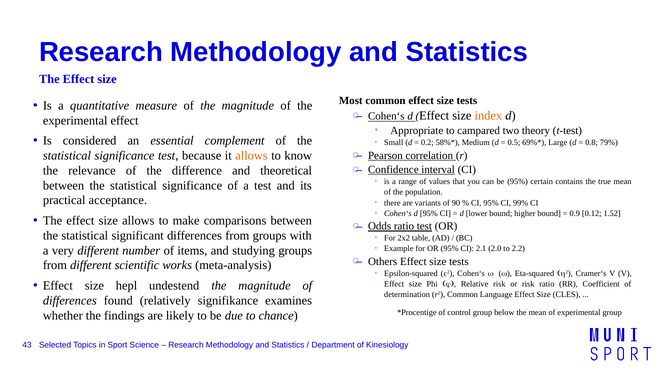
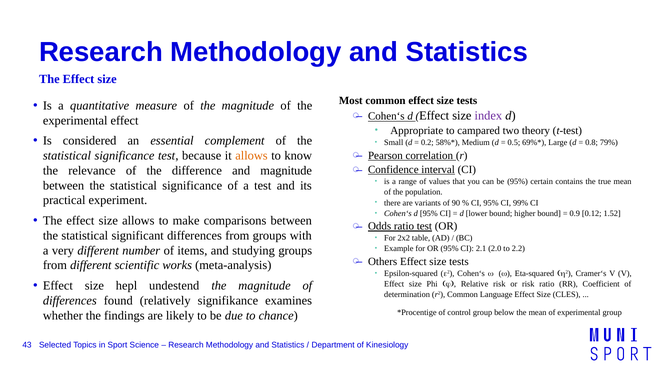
index colour: orange -> purple
and theoretical: theoretical -> magnitude
acceptance: acceptance -> experiment
